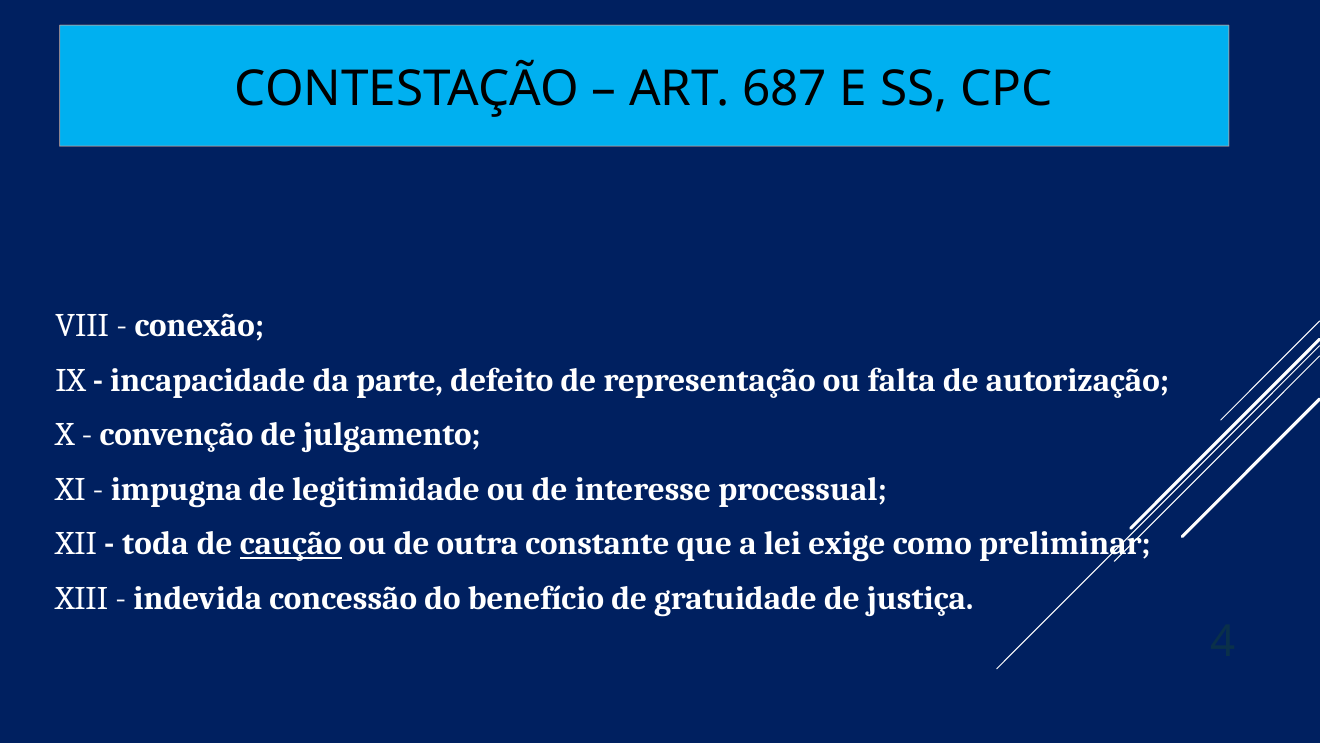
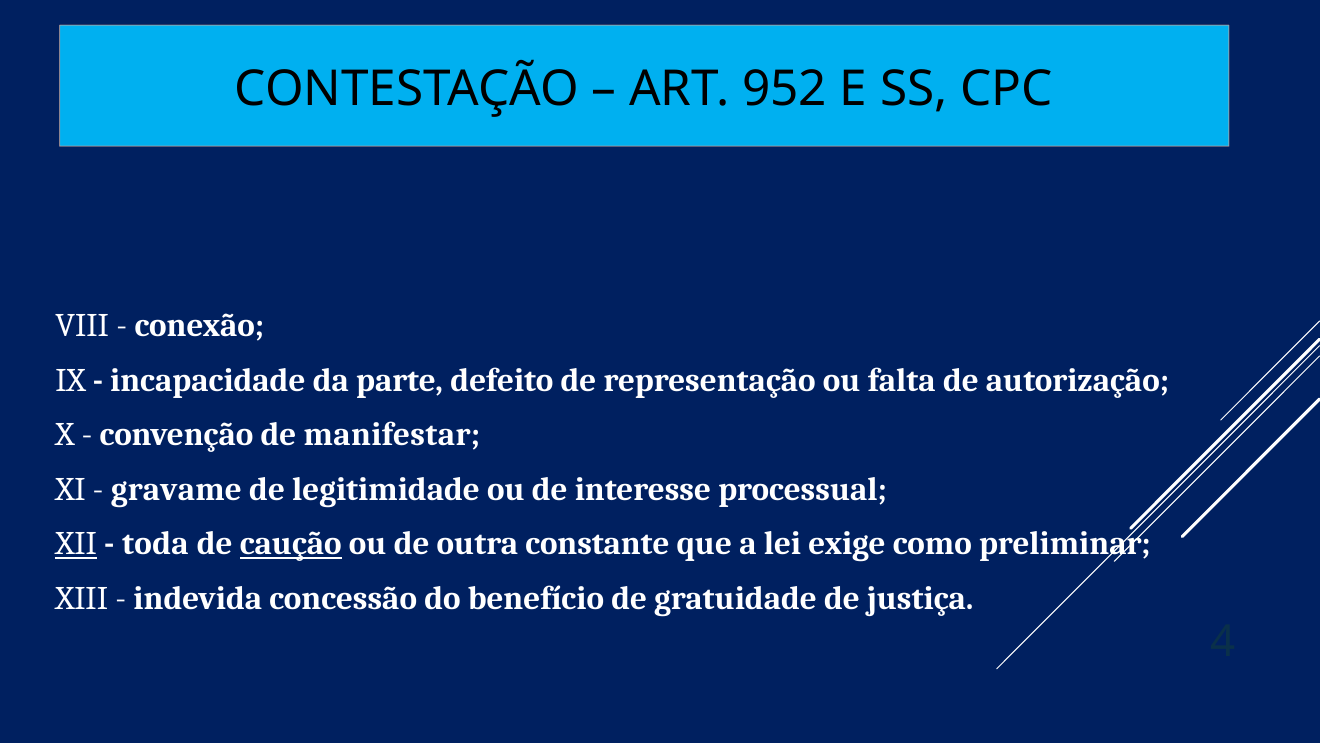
687: 687 -> 952
julgamento: julgamento -> manifestar
impugna: impugna -> gravame
XII underline: none -> present
